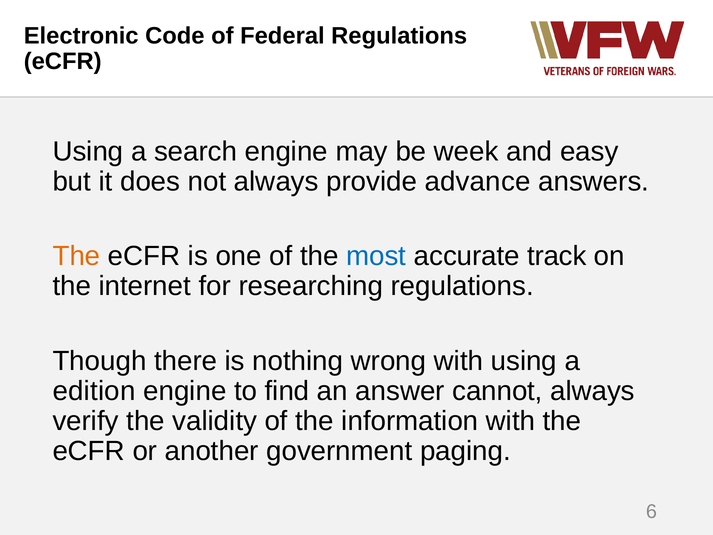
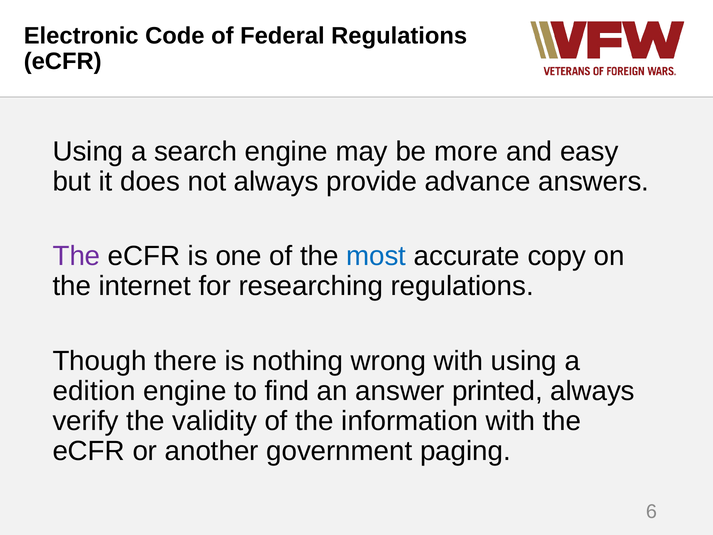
week: week -> more
The at (76, 256) colour: orange -> purple
track: track -> copy
cannot: cannot -> printed
